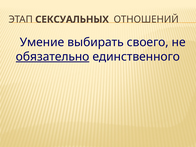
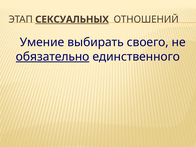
СЕКСУАЛЬНЫХ underline: none -> present
